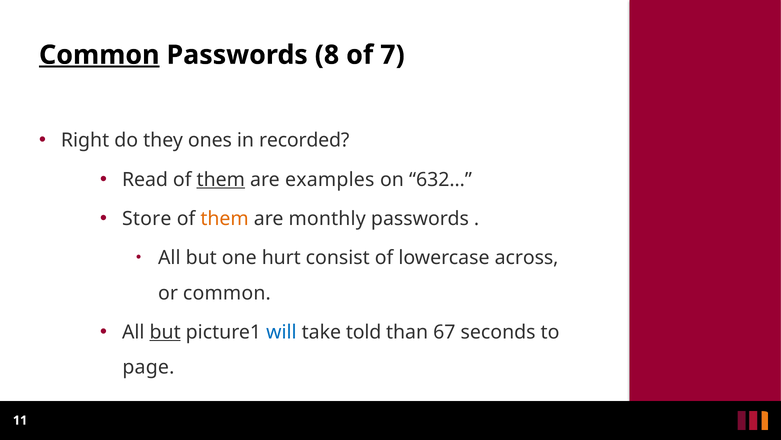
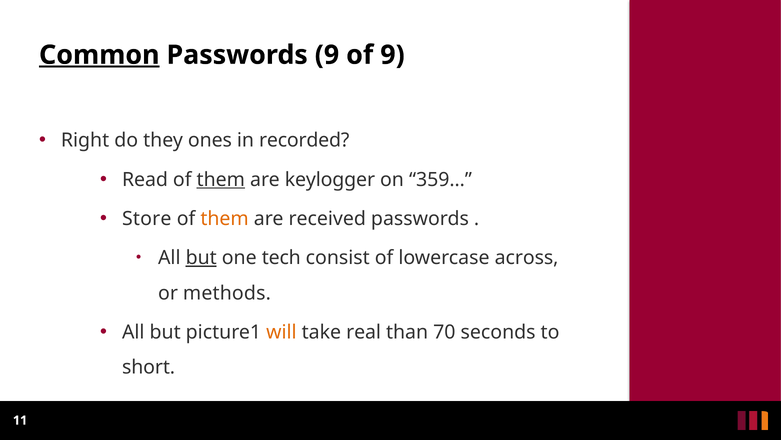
Passwords 8: 8 -> 9
of 7: 7 -> 9
examples: examples -> keylogger
632…: 632… -> 359…
monthly: monthly -> received
but at (201, 257) underline: none -> present
hurt: hurt -> tech
or common: common -> methods
but at (165, 332) underline: present -> none
will colour: blue -> orange
told: told -> real
67: 67 -> 70
page: page -> short
